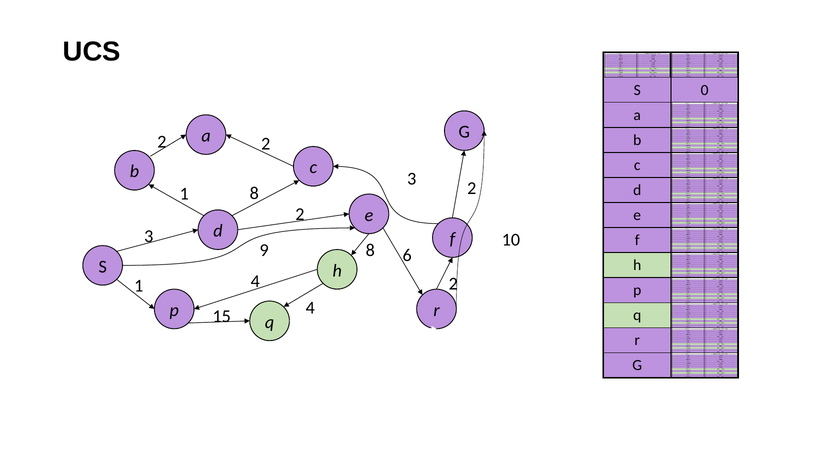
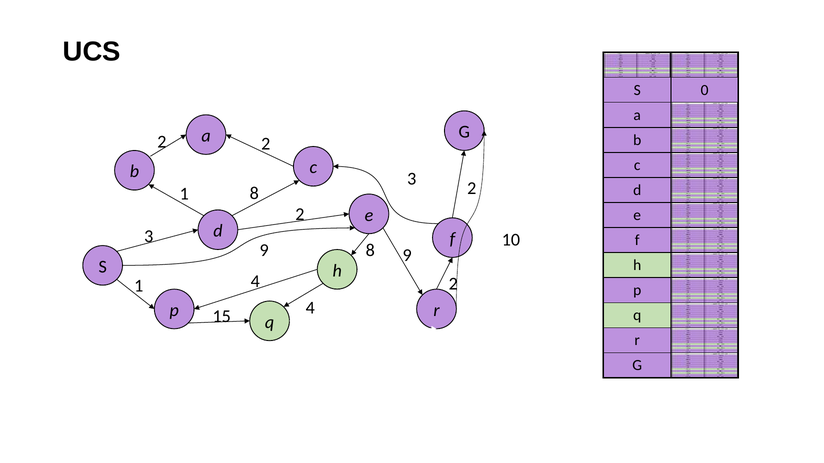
9 6: 6 -> 9
